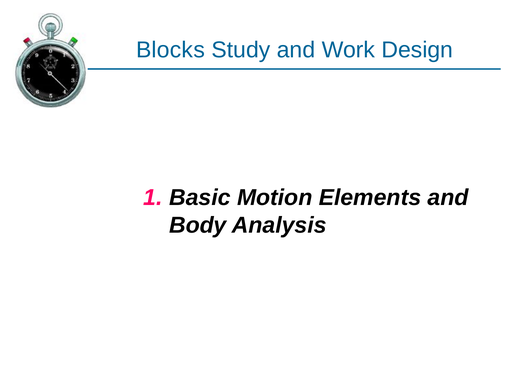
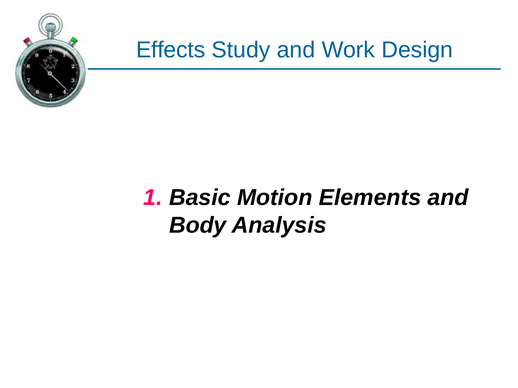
Blocks: Blocks -> Effects
